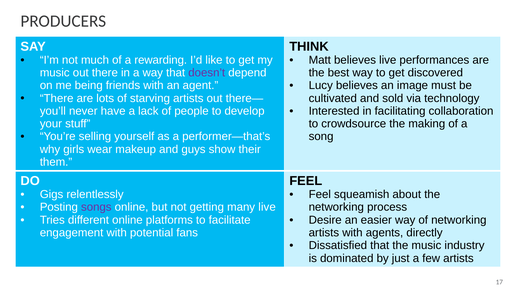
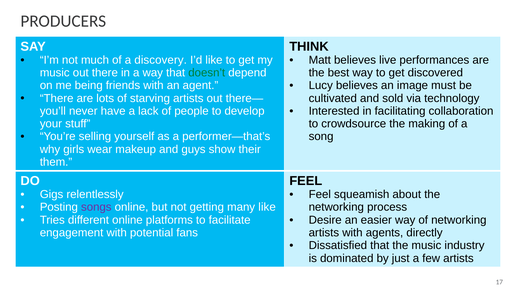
rewarding: rewarding -> discovery
doesn’t colour: purple -> green
many live: live -> like
